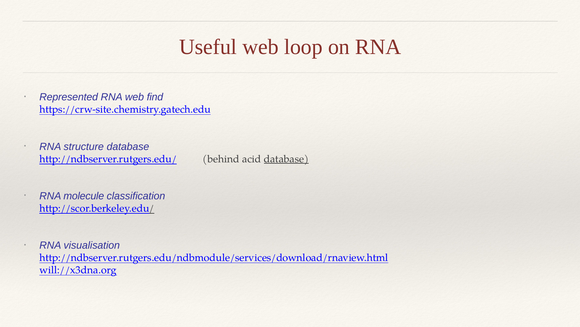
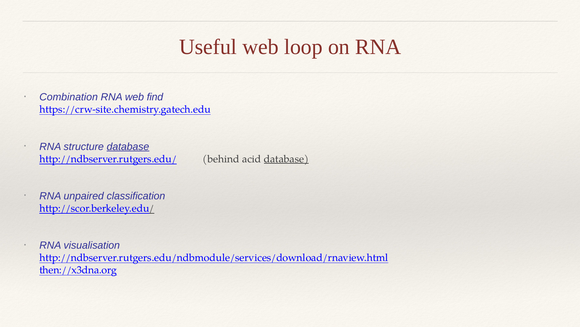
Represented: Represented -> Combination
database at (128, 146) underline: none -> present
molecule: molecule -> unpaired
will://x3dna.org: will://x3dna.org -> then://x3dna.org
